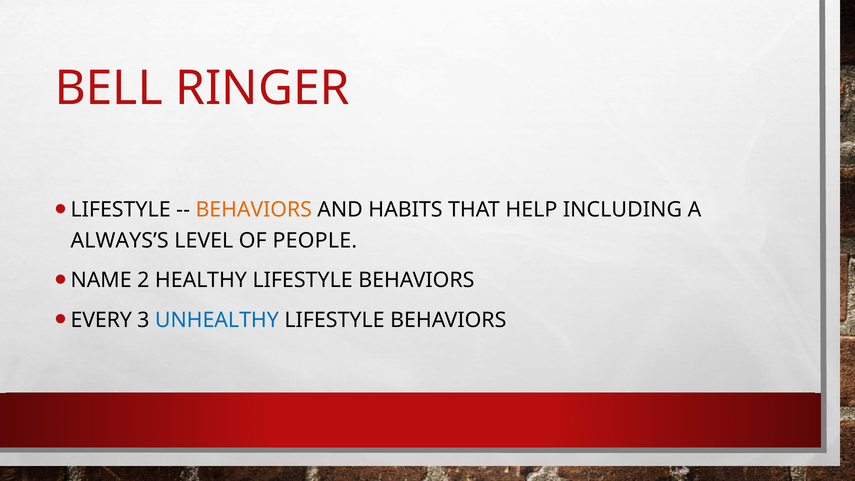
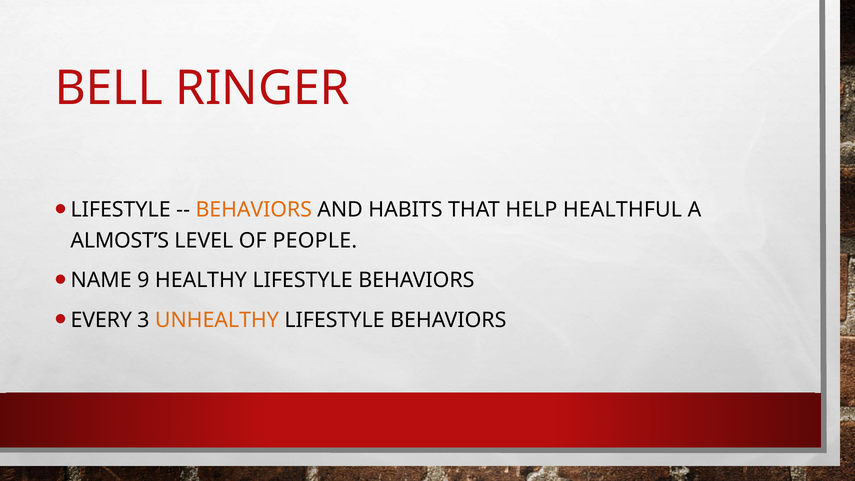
INCLUDING: INCLUDING -> HEALTHFUL
ALWAYS’S: ALWAYS’S -> ALMOST’S
2: 2 -> 9
UNHEALTHY colour: blue -> orange
